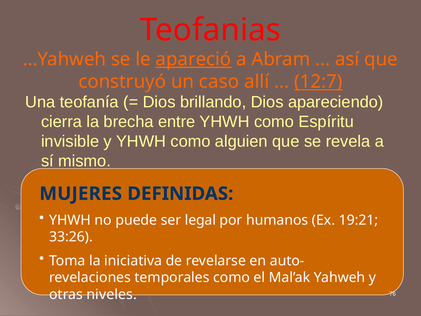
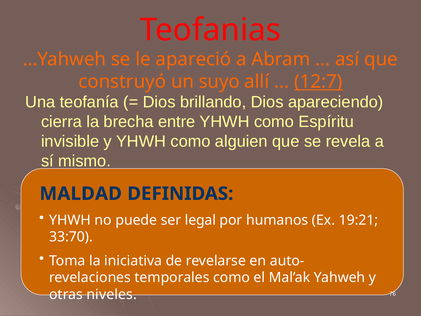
apareció underline: present -> none
caso: caso -> suyo
MUJERES: MUJERES -> MALDAD
33:26: 33:26 -> 33:70
